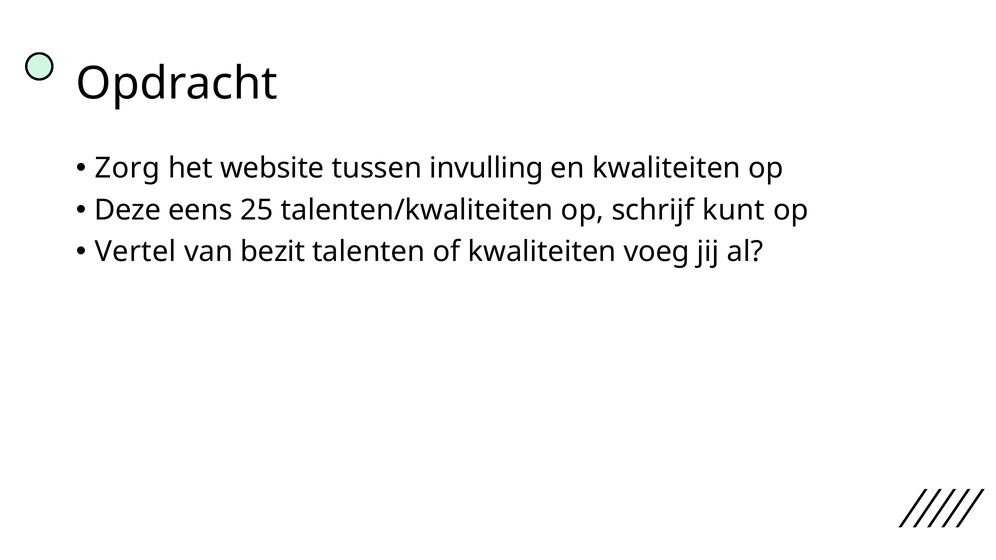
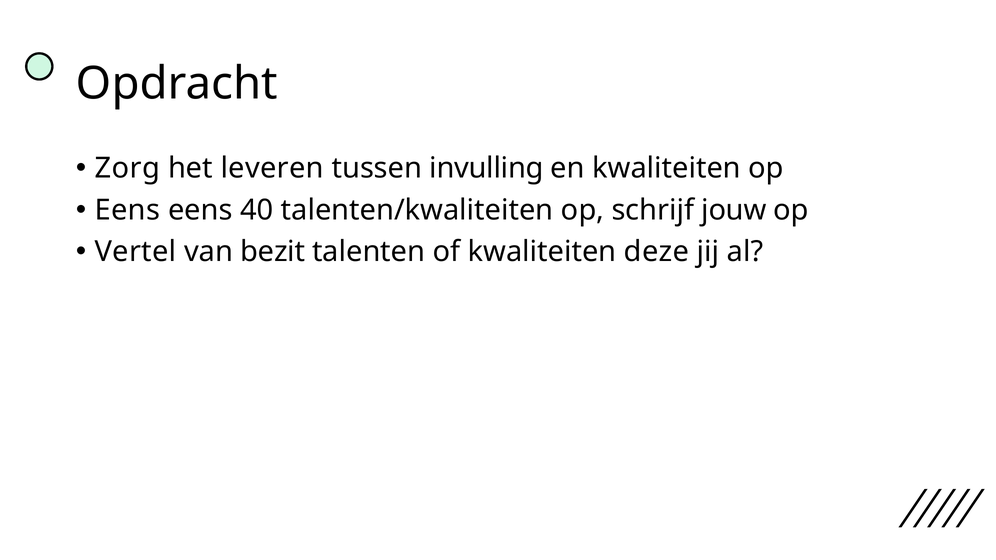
website: website -> leveren
Deze at (128, 210): Deze -> Eens
25: 25 -> 40
kunt: kunt -> jouw
voeg: voeg -> deze
